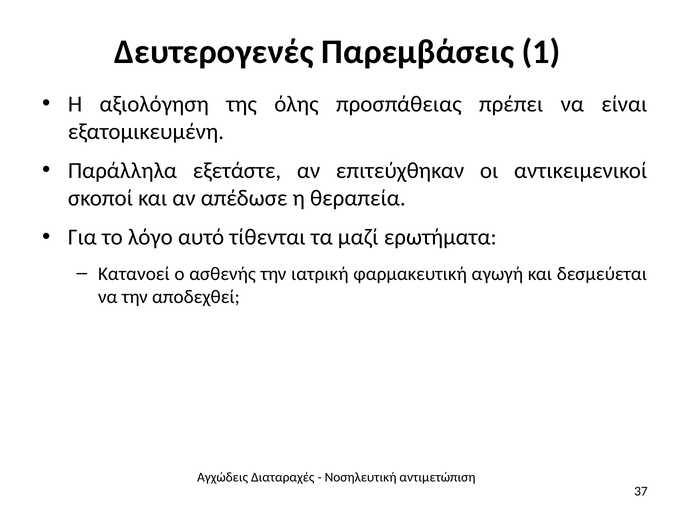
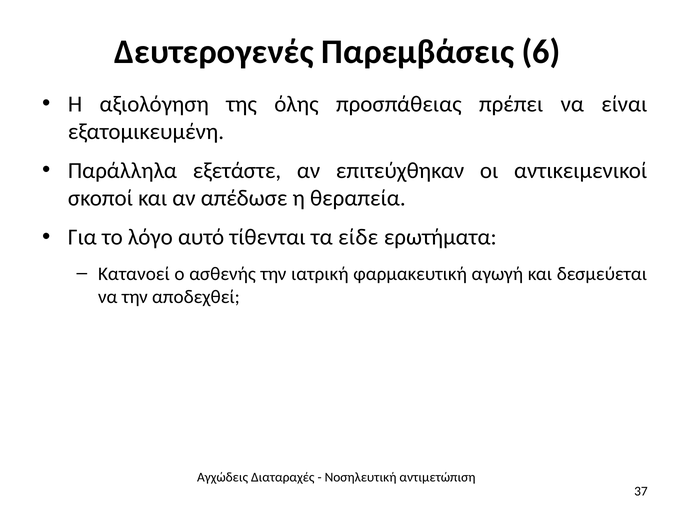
1: 1 -> 6
μαζί: μαζί -> είδε
